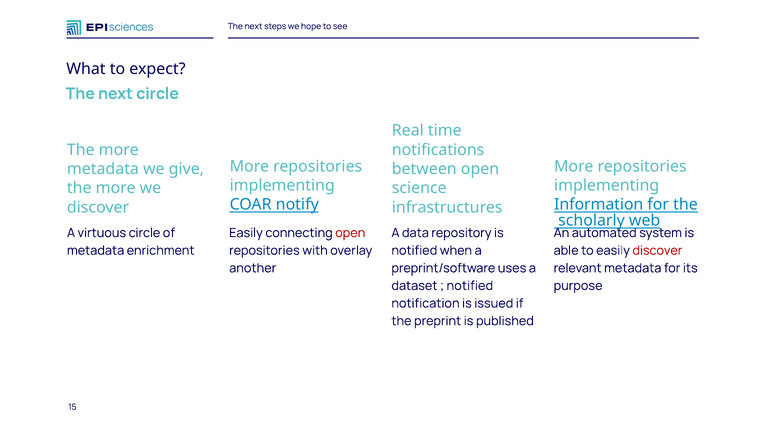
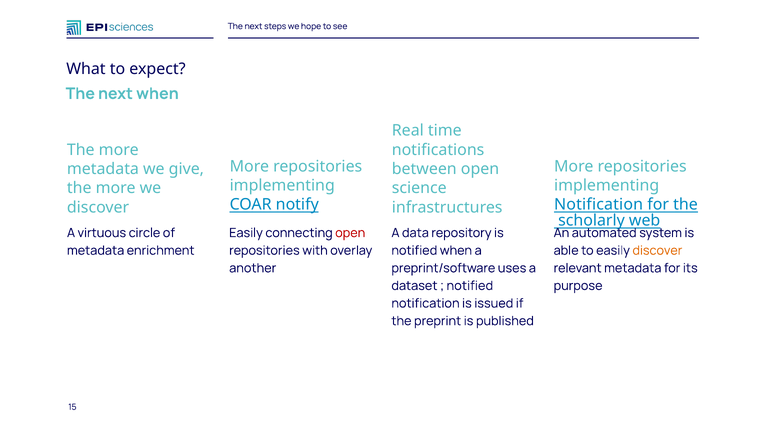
next circle: circle -> when
Information at (599, 205): Information -> Notification
discover at (657, 250) colour: red -> orange
